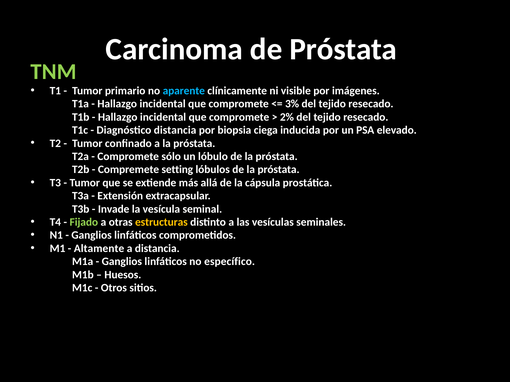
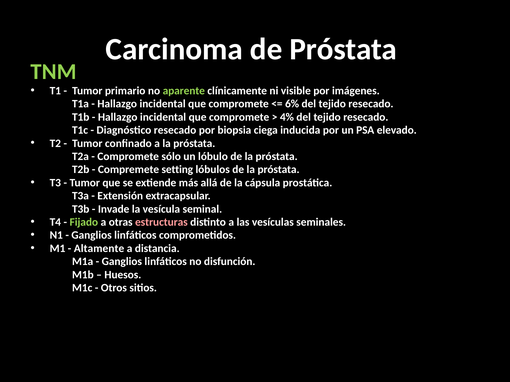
aparente colour: light blue -> light green
3%: 3% -> 6%
2%: 2% -> 4%
Diagnóstico distancia: distancia -> resecado
estructuras colour: yellow -> pink
específico: específico -> disfunción
